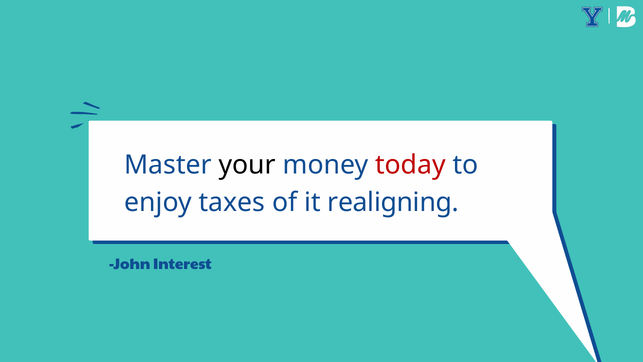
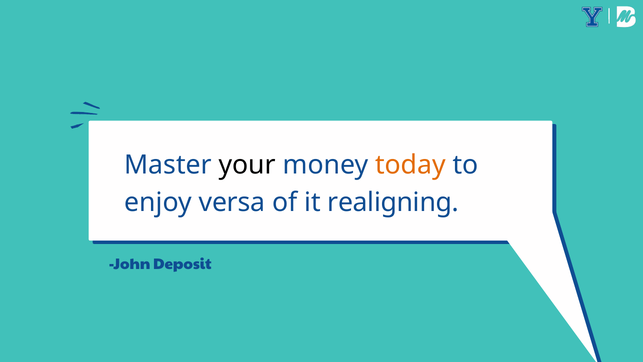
today colour: red -> orange
taxes: taxes -> versa
Interest: Interest -> Deposit
